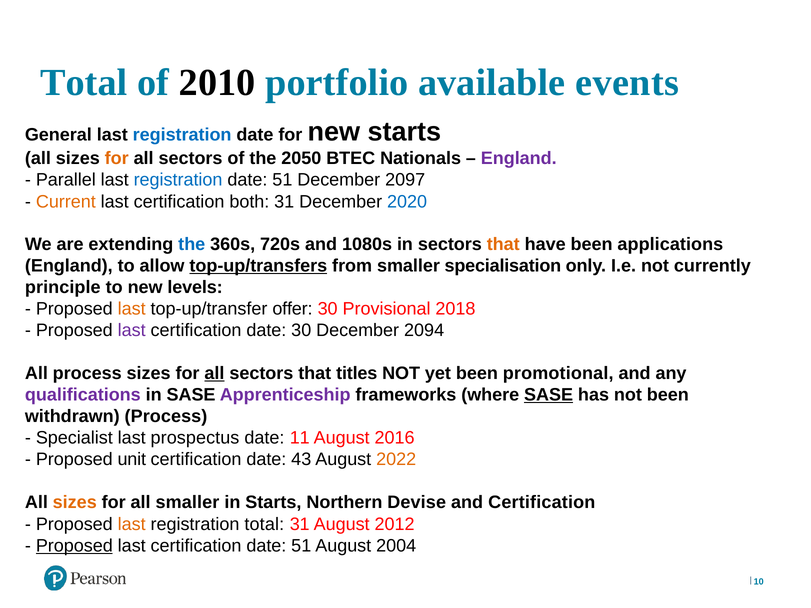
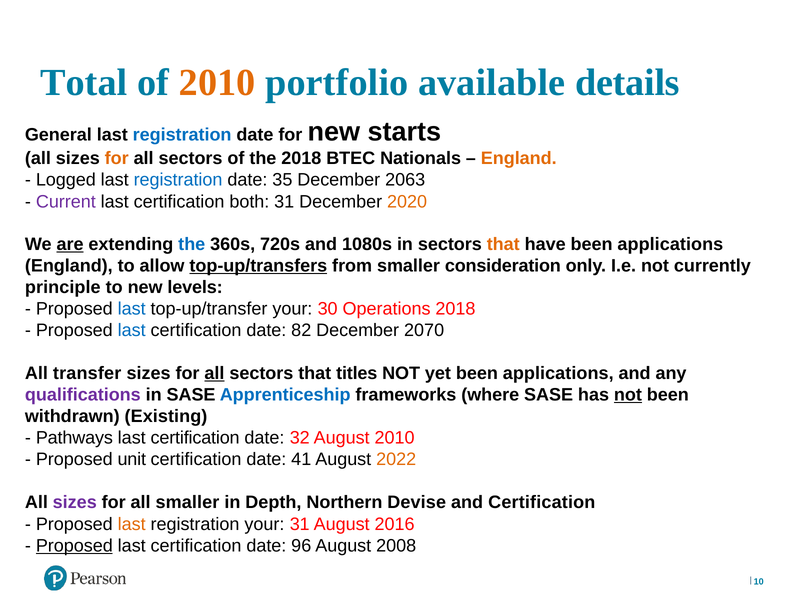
2010 at (217, 83) colour: black -> orange
events: events -> details
the 2050: 2050 -> 2018
England at (519, 158) colour: purple -> orange
Parallel: Parallel -> Logged
51 at (282, 180): 51 -> 35
2097: 2097 -> 2063
Current colour: orange -> purple
2020 colour: blue -> orange
are underline: none -> present
specialisation: specialisation -> consideration
last at (132, 309) colour: orange -> blue
top-up/transfer offer: offer -> your
Provisional: Provisional -> Operations
last at (132, 330) colour: purple -> blue
date 30: 30 -> 82
2094: 2094 -> 2070
All process: process -> transfer
yet been promotional: promotional -> applications
Apprenticeship colour: purple -> blue
SASE at (549, 395) underline: present -> none
not at (628, 395) underline: none -> present
withdrawn Process: Process -> Existing
Specialist: Specialist -> Pathways
prospectus at (195, 438): prospectus -> certification
11: 11 -> 32
August 2016: 2016 -> 2010
43: 43 -> 41
sizes at (75, 503) colour: orange -> purple
in Starts: Starts -> Depth
registration total: total -> your
2012: 2012 -> 2016
certification date 51: 51 -> 96
2004: 2004 -> 2008
